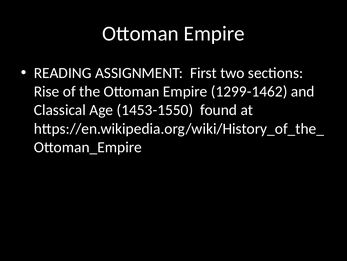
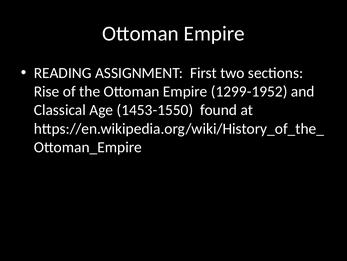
1299-1462: 1299-1462 -> 1299-1952
